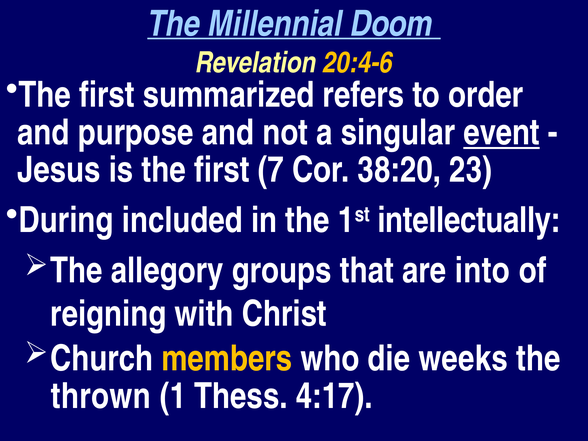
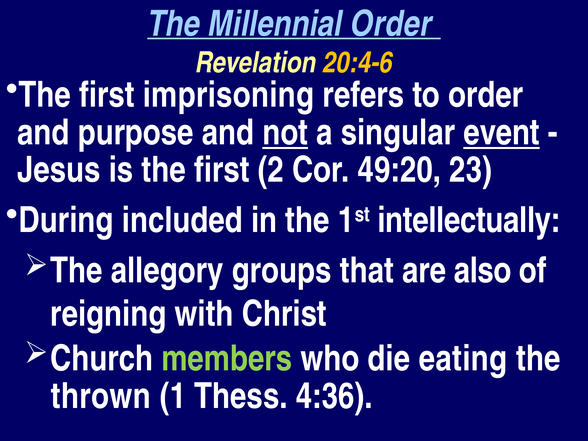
Millennial Doom: Doom -> Order
summarized: summarized -> imprisoning
not underline: none -> present
7: 7 -> 2
38:20: 38:20 -> 49:20
into: into -> also
members colour: yellow -> light green
weeks: weeks -> eating
4:17: 4:17 -> 4:36
